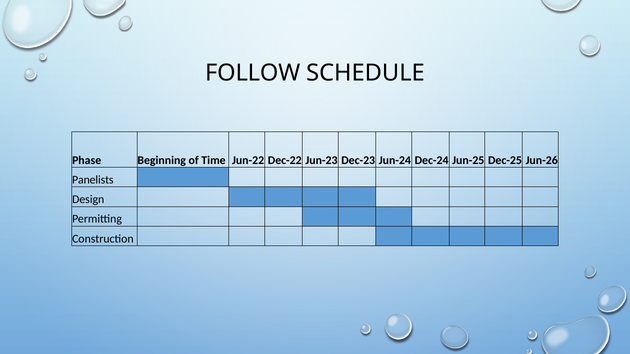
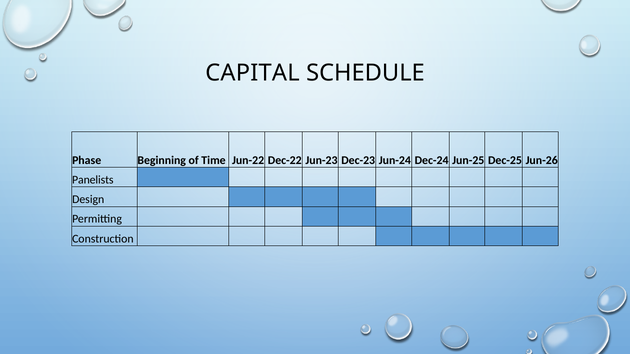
FOLLOW: FOLLOW -> CAPITAL
